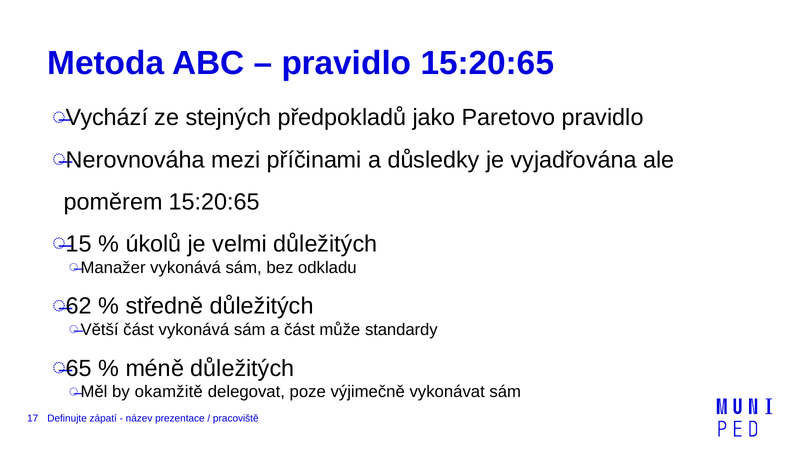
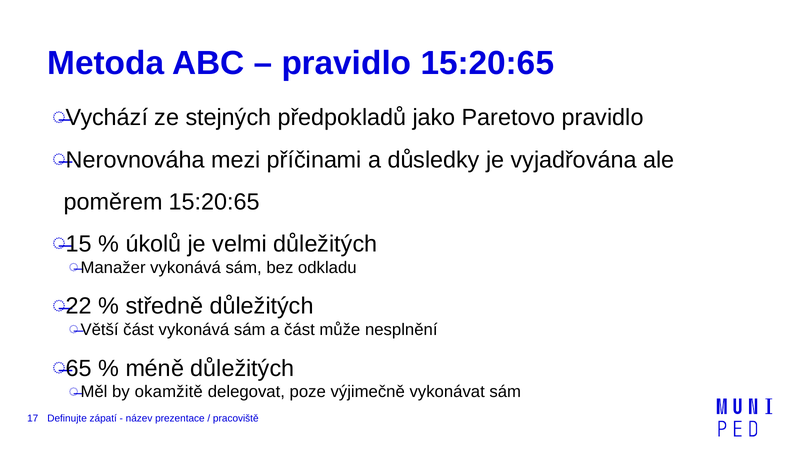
62: 62 -> 22
standardy: standardy -> nesplnění
